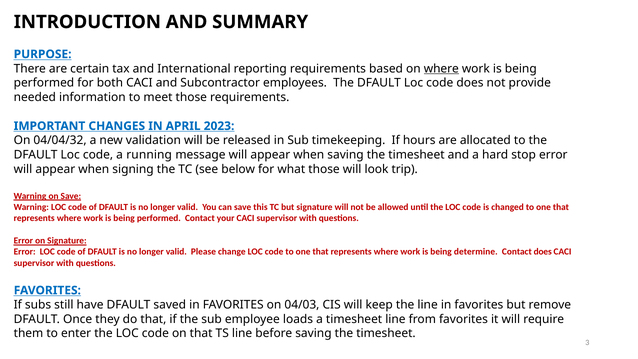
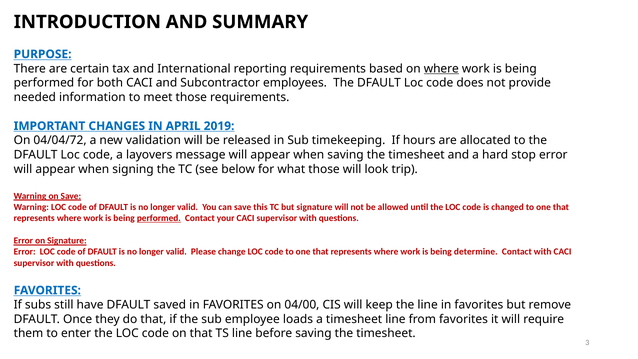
2023: 2023 -> 2019
04/04/32: 04/04/32 -> 04/04/72
running: running -> layovers
performed at (159, 218) underline: none -> present
Contact does: does -> with
04/03: 04/03 -> 04/00
